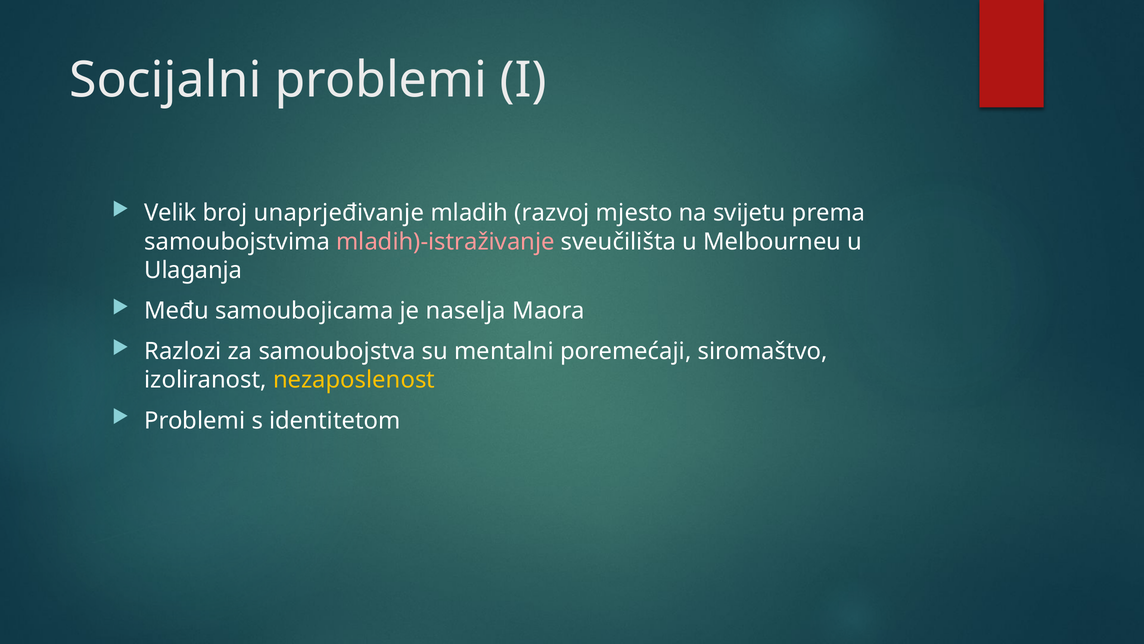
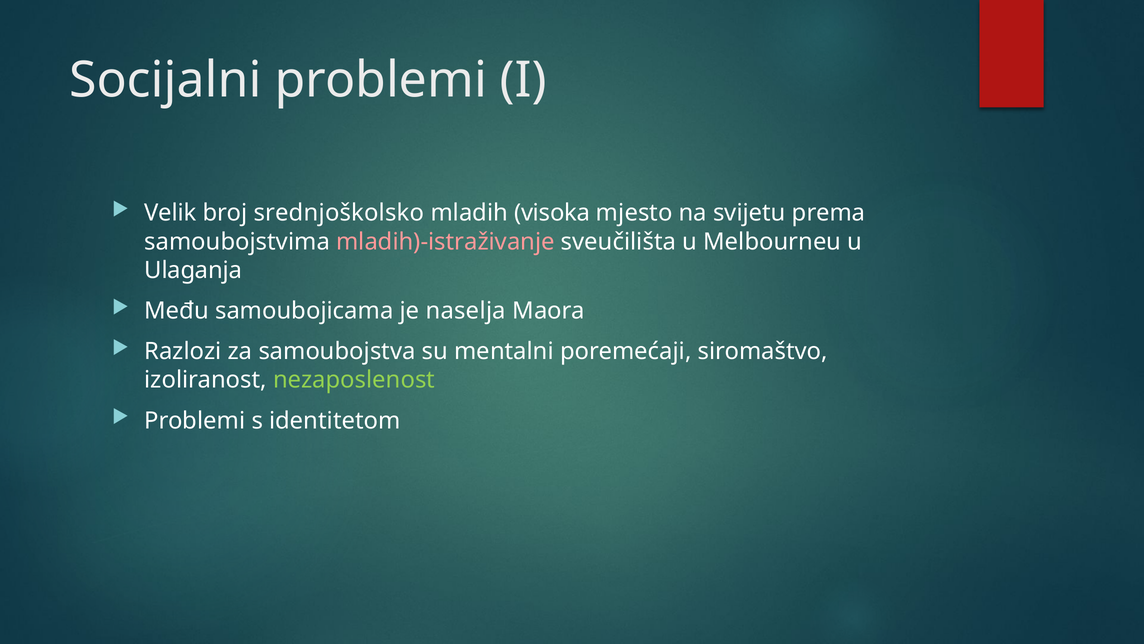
unaprjeđivanje: unaprjeđivanje -> srednjoškolsko
razvoj: razvoj -> visoka
nezaposlenost colour: yellow -> light green
